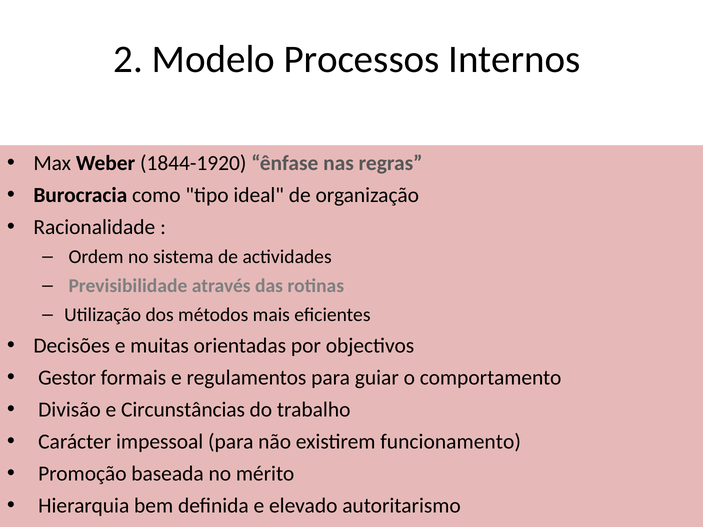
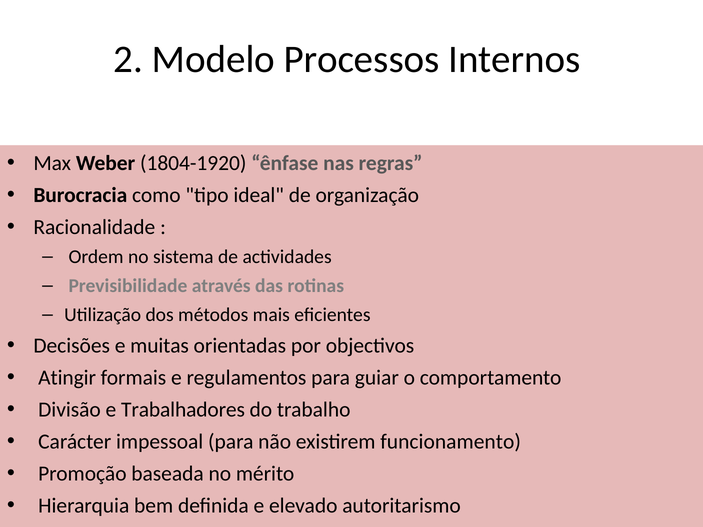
1844-1920: 1844-1920 -> 1804-1920
Gestor: Gestor -> Atingir
Circunstâncias: Circunstâncias -> Trabalhadores
